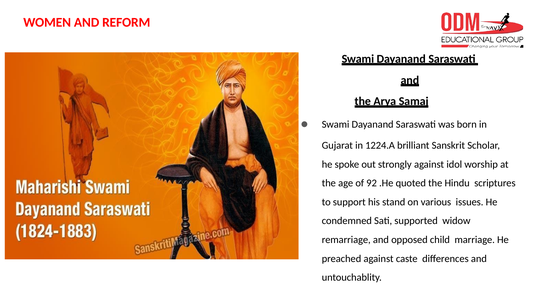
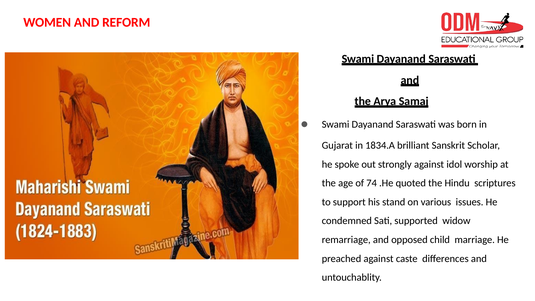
1224.A: 1224.A -> 1834.A
92: 92 -> 74
